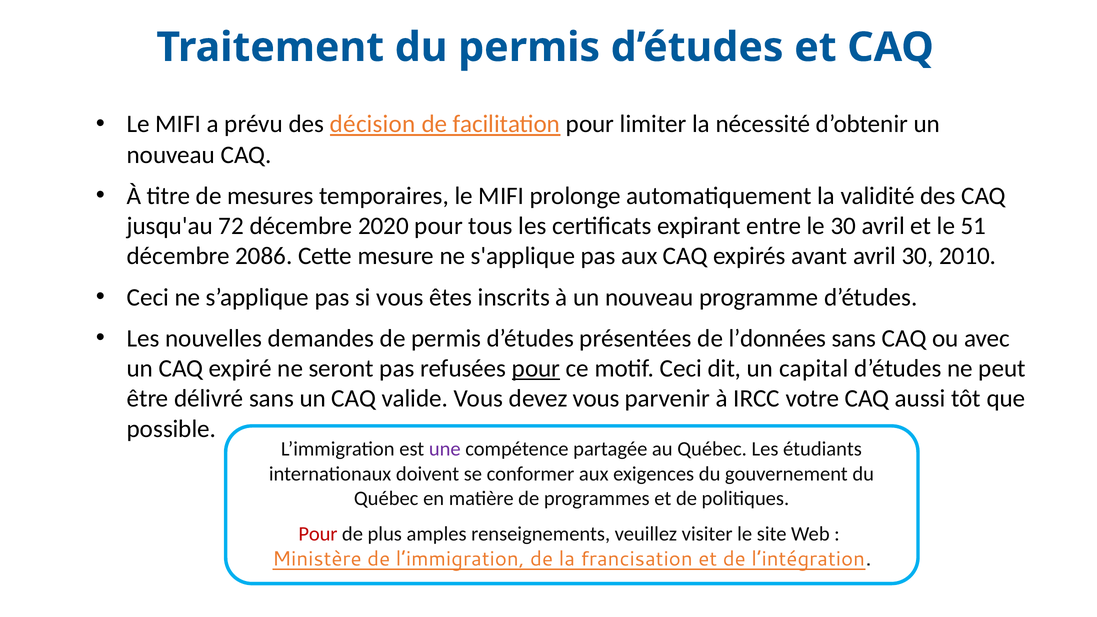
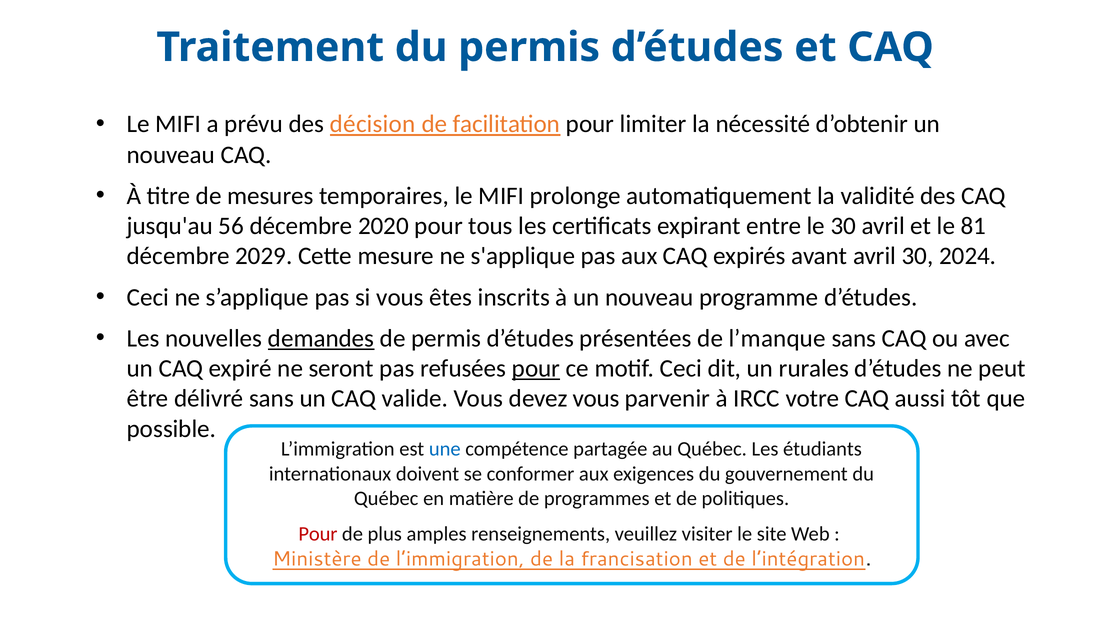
72: 72 -> 56
51: 51 -> 81
2086: 2086 -> 2029
2010: 2010 -> 2024
demandes underline: none -> present
l’données: l’données -> l’manque
capital: capital -> rurales
une colour: purple -> blue
